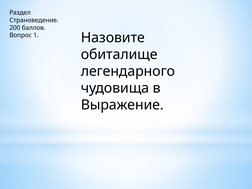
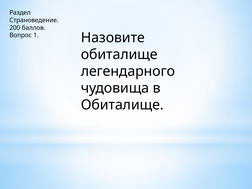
Выражение at (122, 105): Выражение -> Обиталище
